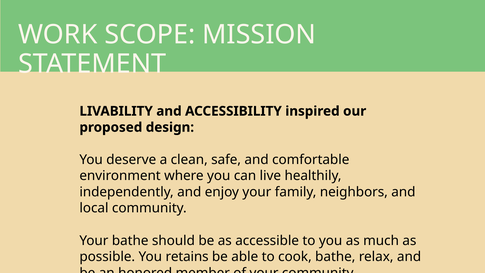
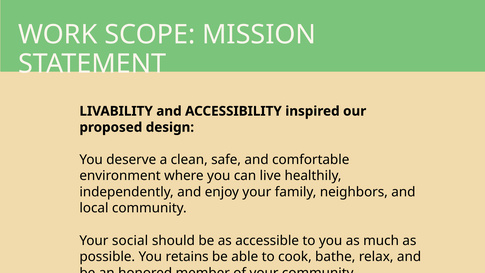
Your bathe: bathe -> social
